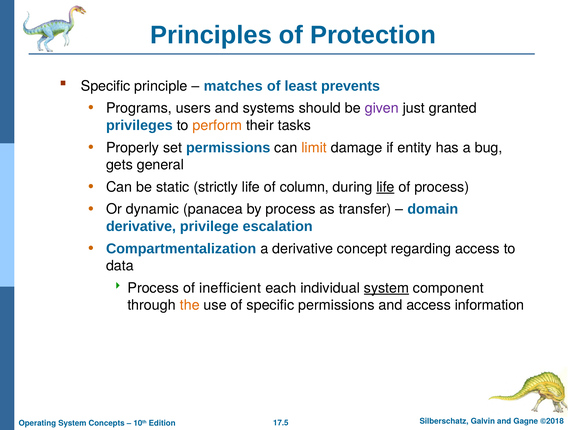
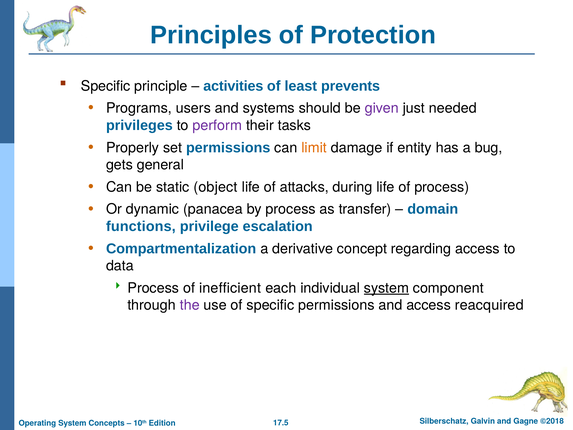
matches: matches -> activities
granted: granted -> needed
perform colour: orange -> purple
strictly: strictly -> object
column: column -> attacks
life at (385, 187) underline: present -> none
derivative at (141, 226): derivative -> functions
the colour: orange -> purple
information: information -> reacquired
